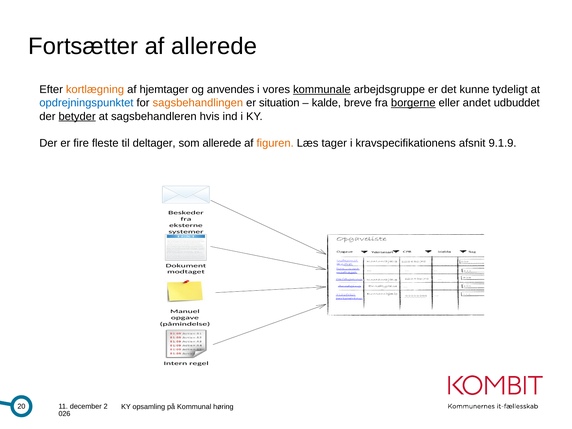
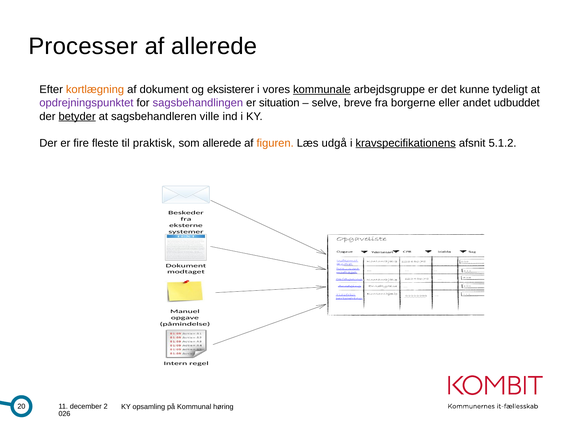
Fortsætter: Fortsætter -> Processer
af hjemtager: hjemtager -> dokument
anvendes: anvendes -> eksisterer
opdrejningspunktet colour: blue -> purple
sagsbehandlingen colour: orange -> purple
kalde: kalde -> selve
borgerne underline: present -> none
hvis: hvis -> ville
deltager: deltager -> praktisk
tager: tager -> udgå
kravspecifikationens underline: none -> present
9.1.9: 9.1.9 -> 5.1.2
